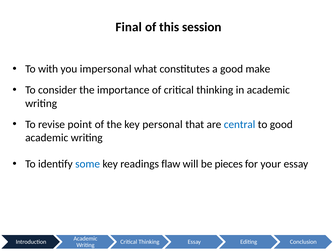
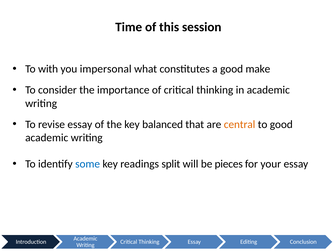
Final: Final -> Time
revise point: point -> essay
personal: personal -> balanced
central colour: blue -> orange
flaw: flaw -> split
